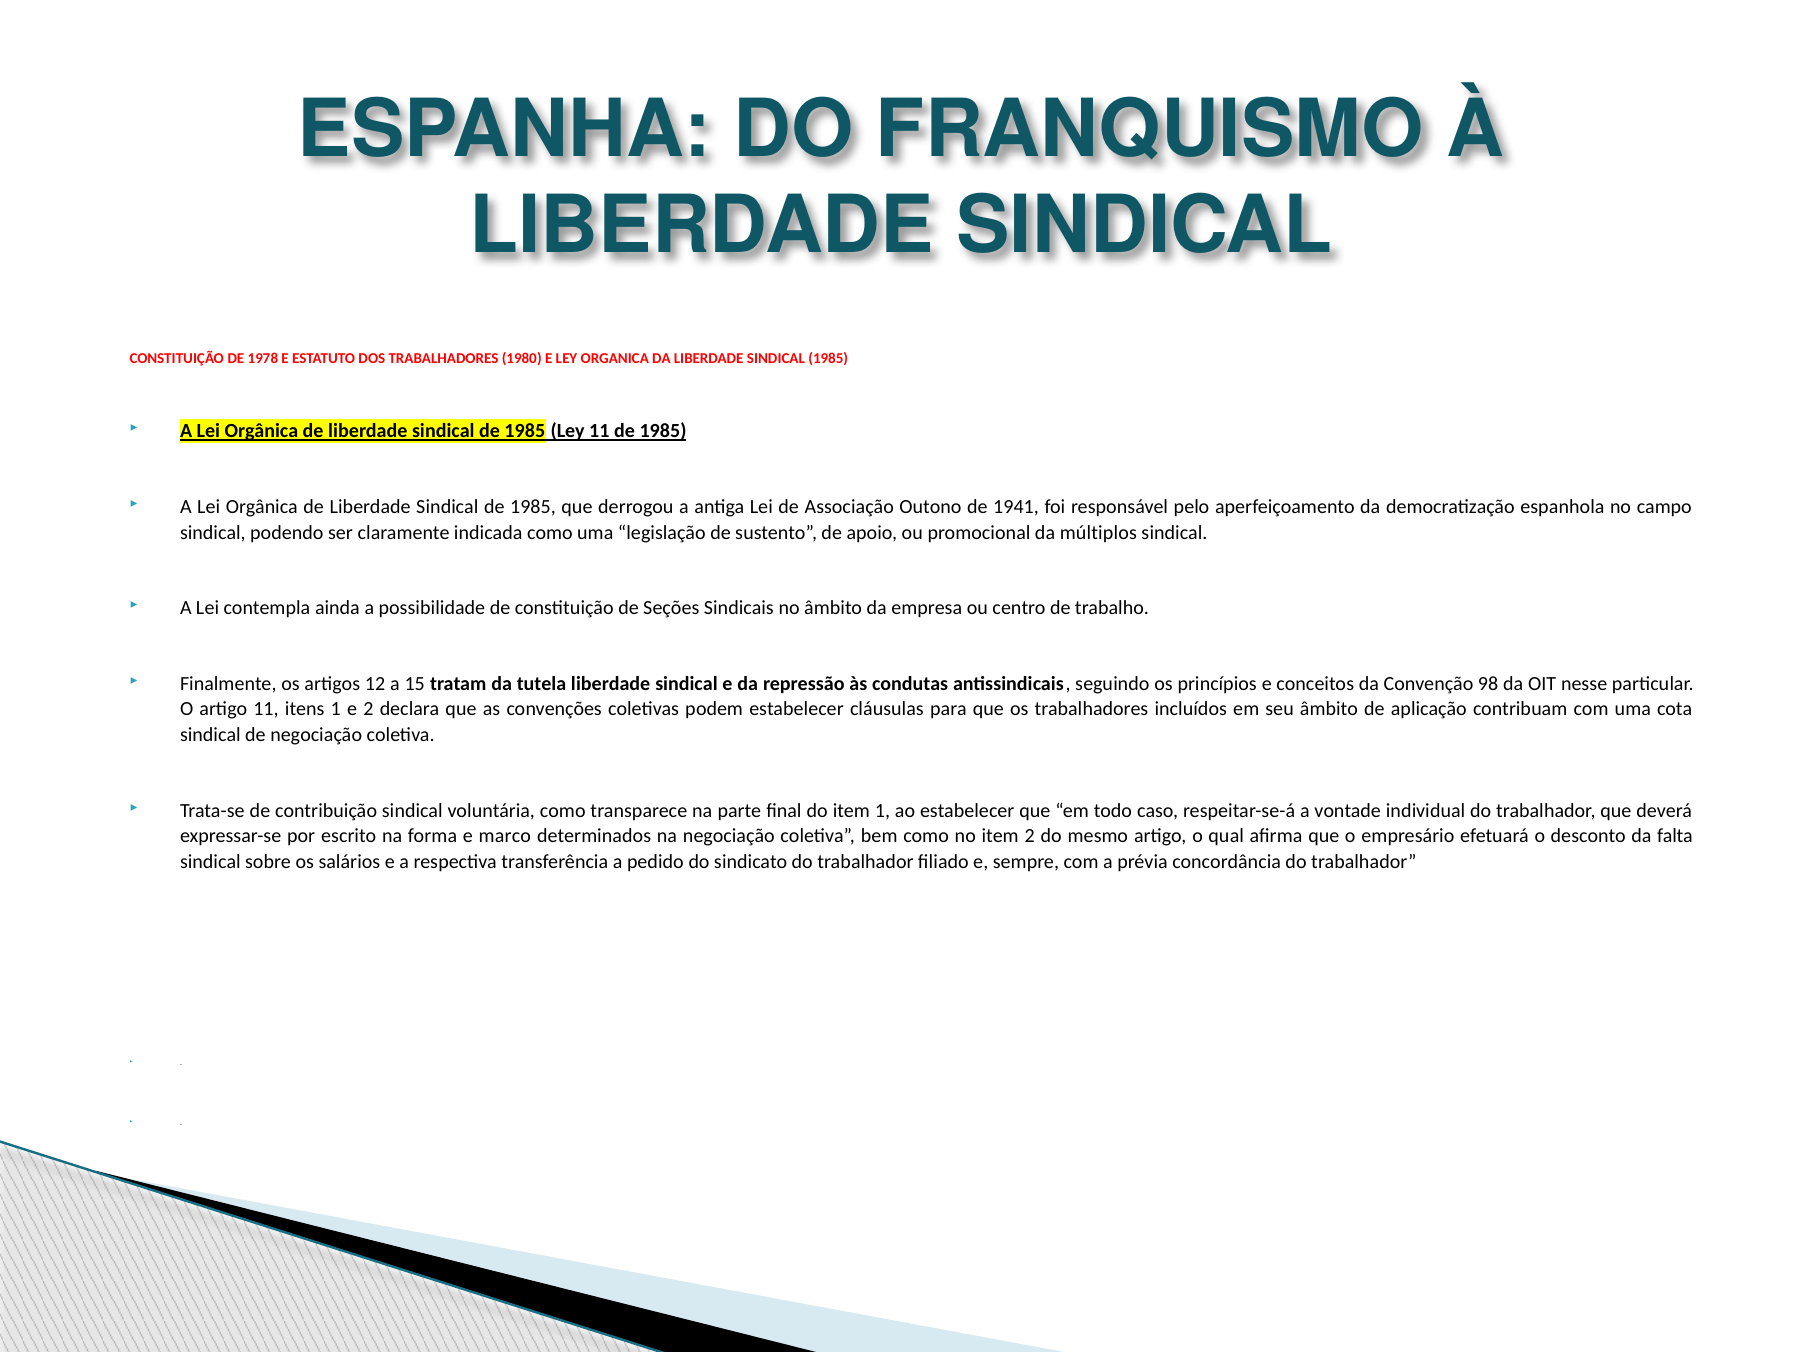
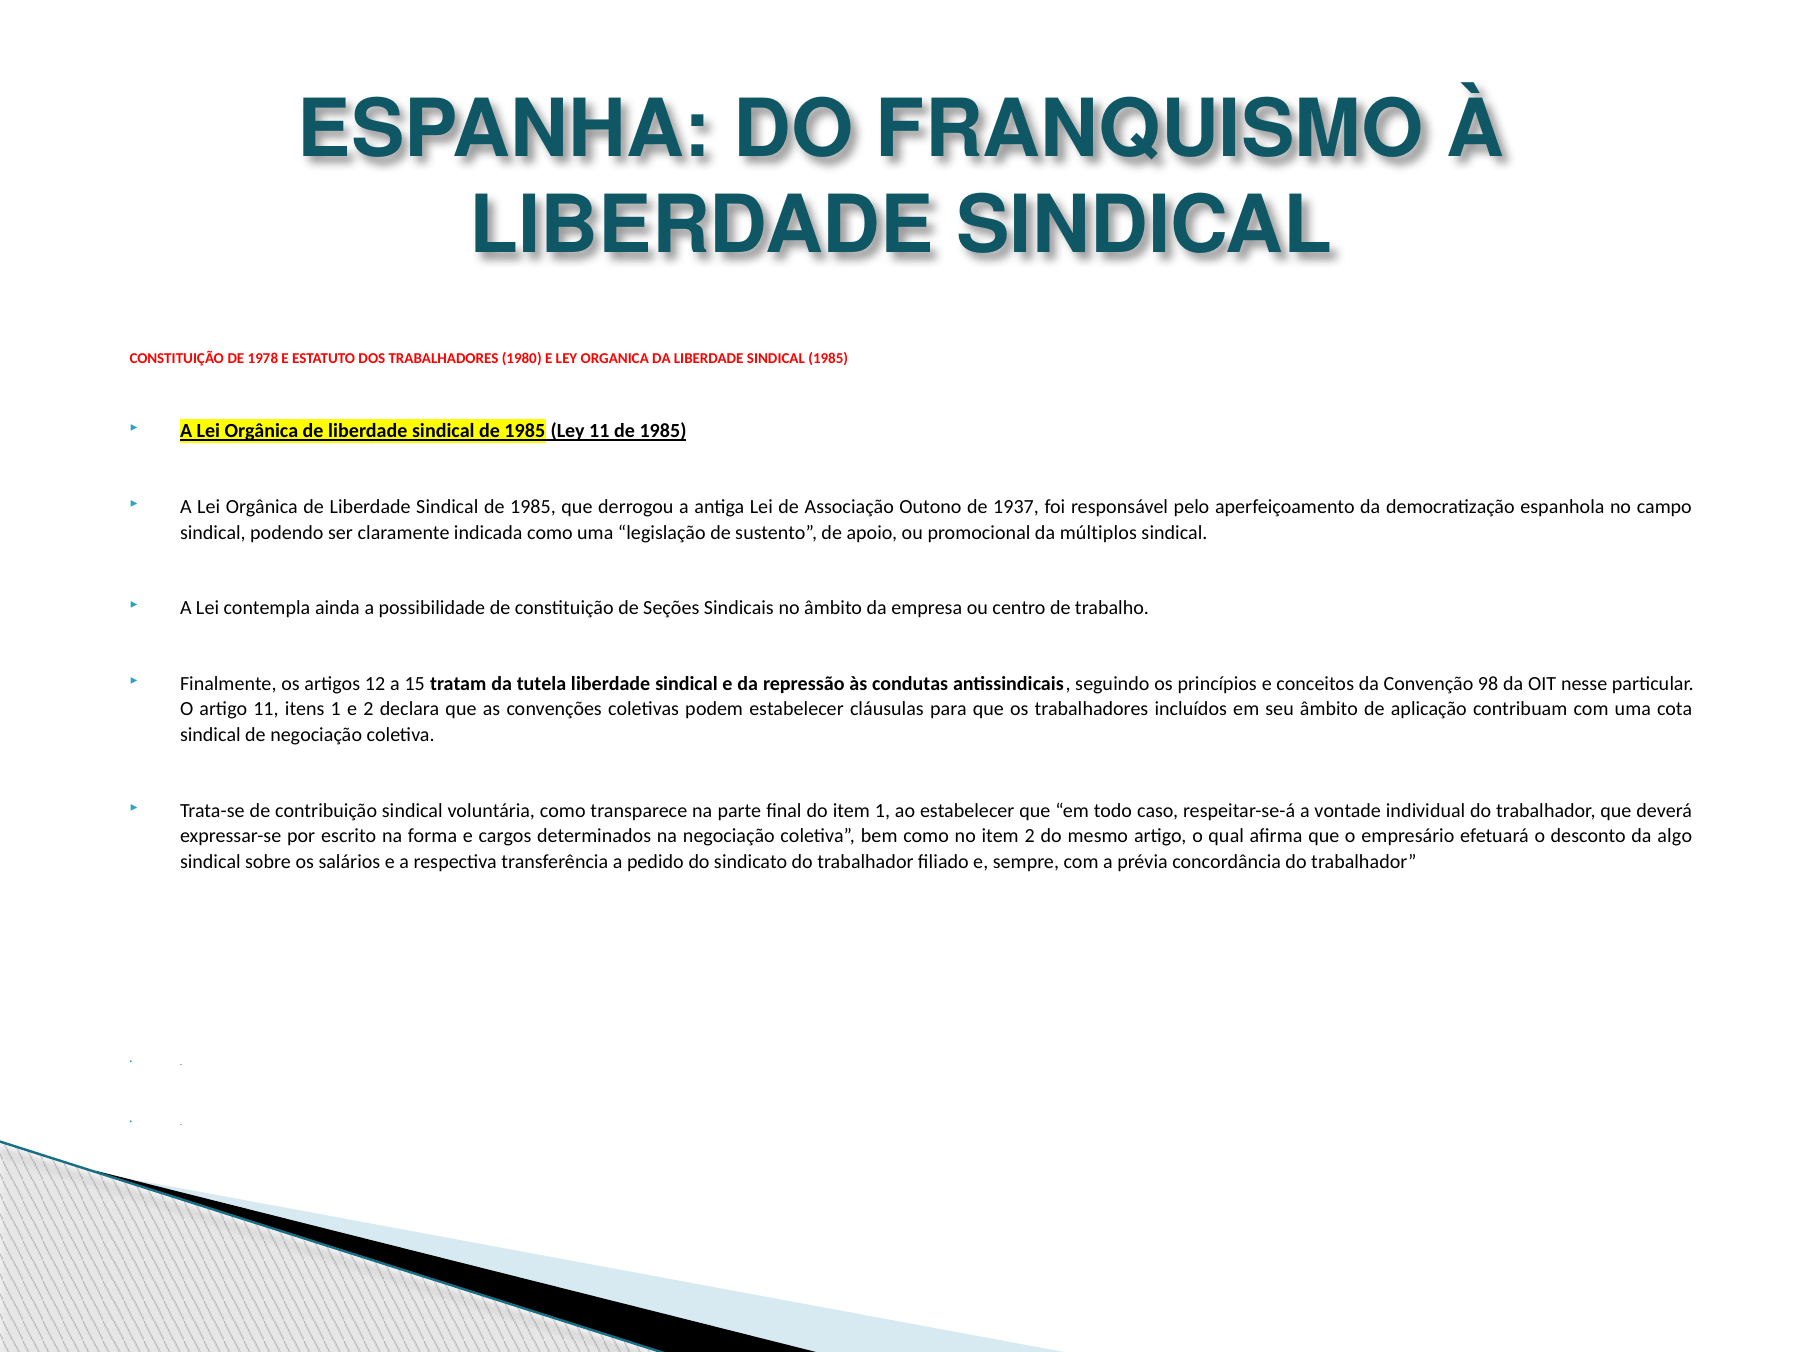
1941: 1941 -> 1937
marco: marco -> cargos
falta: falta -> algo
